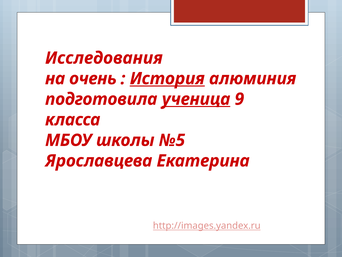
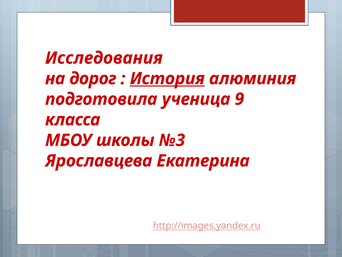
очень: очень -> дорог
ученица underline: present -> none
№5: №5 -> №3
